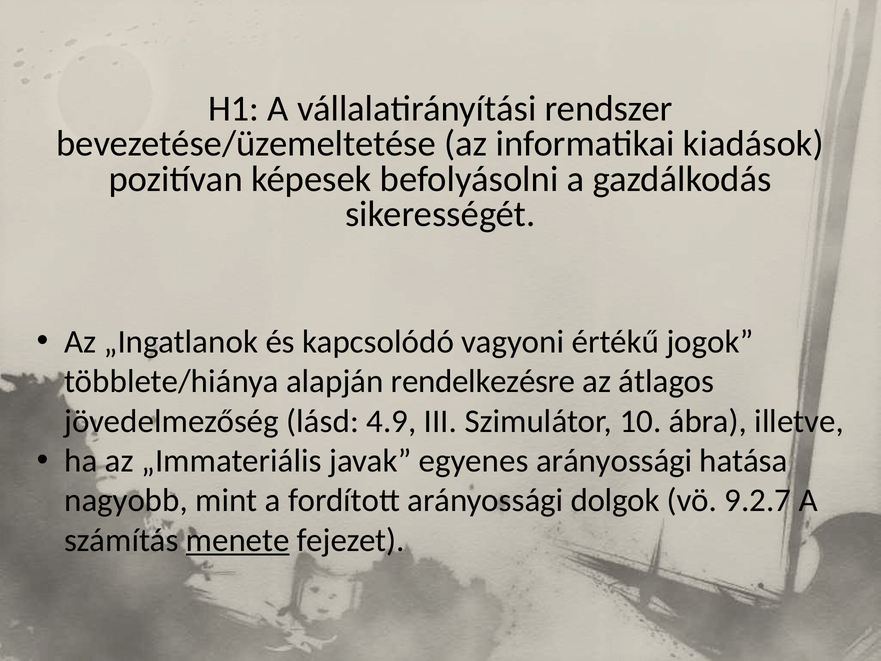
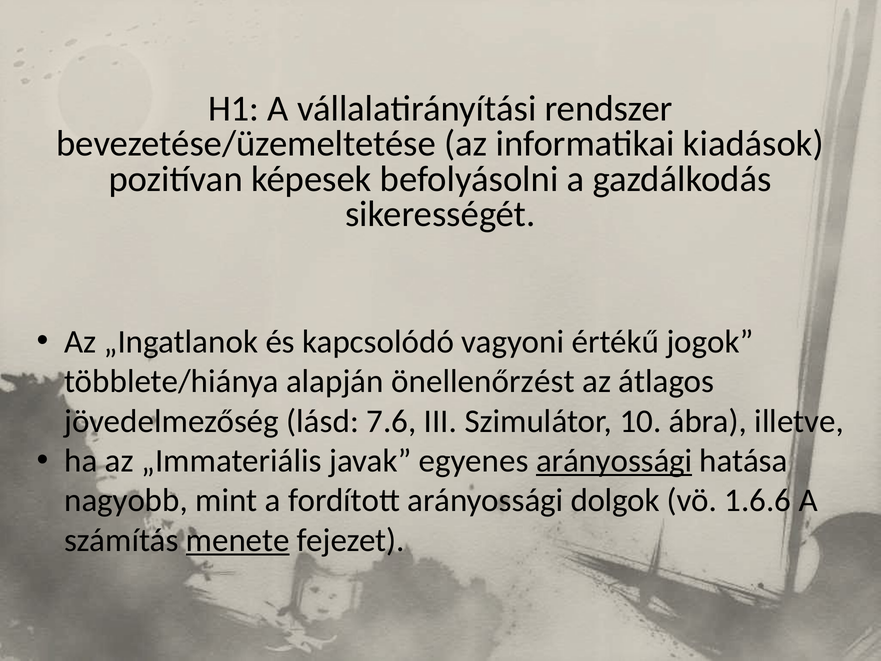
rendelkezésre: rendelkezésre -> önellenőrzést
4.9: 4.9 -> 7.6
arányossági at (614, 461) underline: none -> present
9.2.7: 9.2.7 -> 1.6.6
